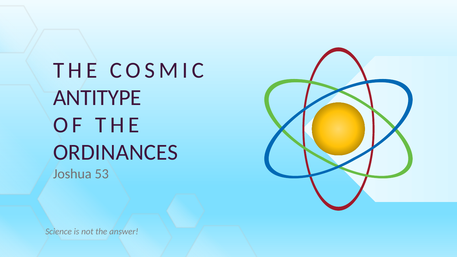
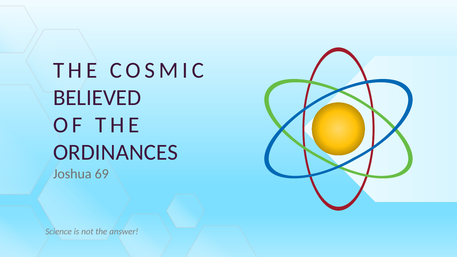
ANTITYPE: ANTITYPE -> BELIEVED
53: 53 -> 69
